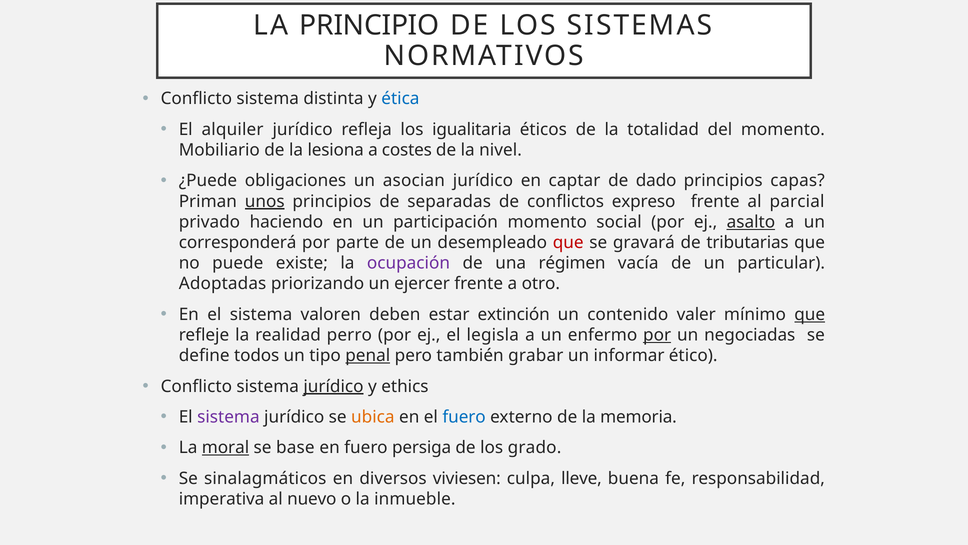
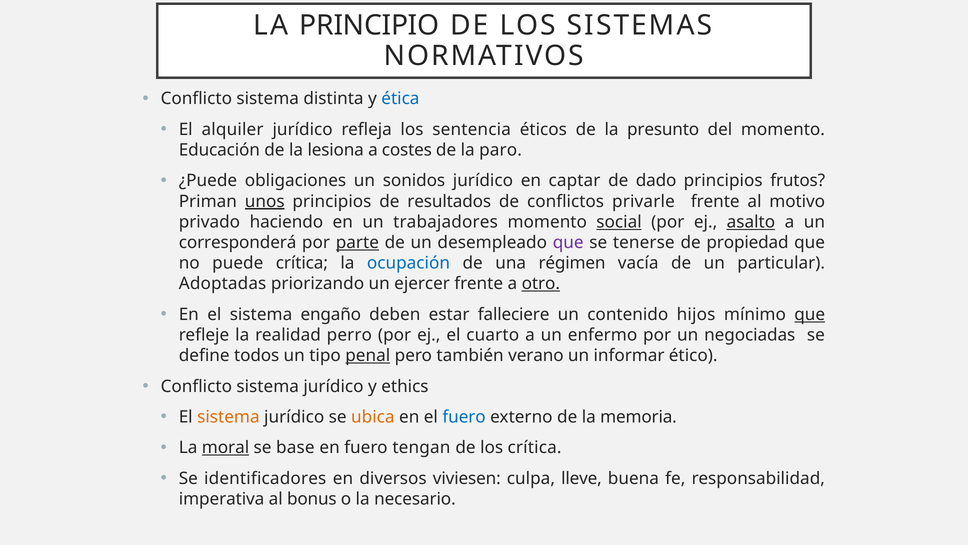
igualitaria: igualitaria -> sentencia
totalidad: totalidad -> presunto
Mobiliario: Mobiliario -> Educación
nivel: nivel -> paro
asocian: asocian -> sonidos
capas: capas -> frutos
separadas: separadas -> resultados
expreso: expreso -> privarle
parcial: parcial -> motivo
participación: participación -> trabajadores
social underline: none -> present
parte underline: none -> present
que at (568, 242) colour: red -> purple
gravará: gravará -> tenerse
tributarias: tributarias -> propiedad
puede existe: existe -> crítica
ocupación colour: purple -> blue
otro underline: none -> present
valoren: valoren -> engaño
extinción: extinción -> falleciere
valer: valer -> hijos
legisla: legisla -> cuarto
por at (657, 335) underline: present -> none
grabar: grabar -> verano
jurídico at (333, 386) underline: present -> none
sistema at (228, 417) colour: purple -> orange
persiga: persiga -> tengan
los grado: grado -> crítica
sinalagmáticos: sinalagmáticos -> identificadores
nuevo: nuevo -> bonus
inmueble: inmueble -> necesario
